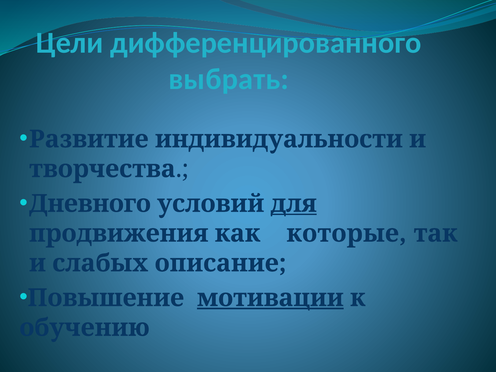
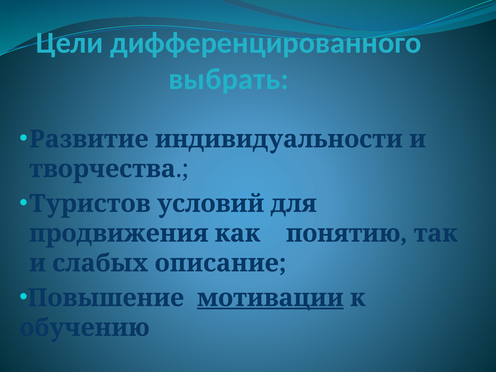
Дневного: Дневного -> Туристов
для underline: present -> none
которые: которые -> понятию
